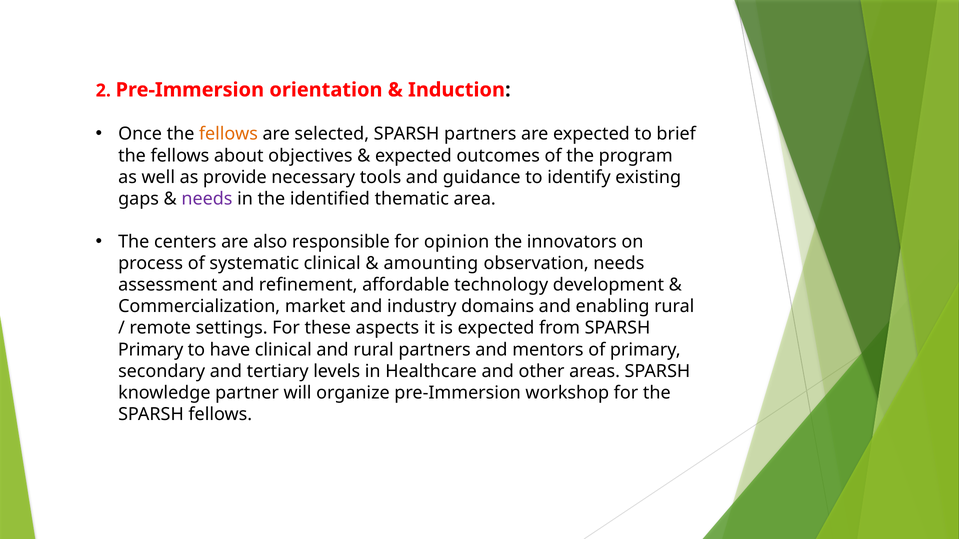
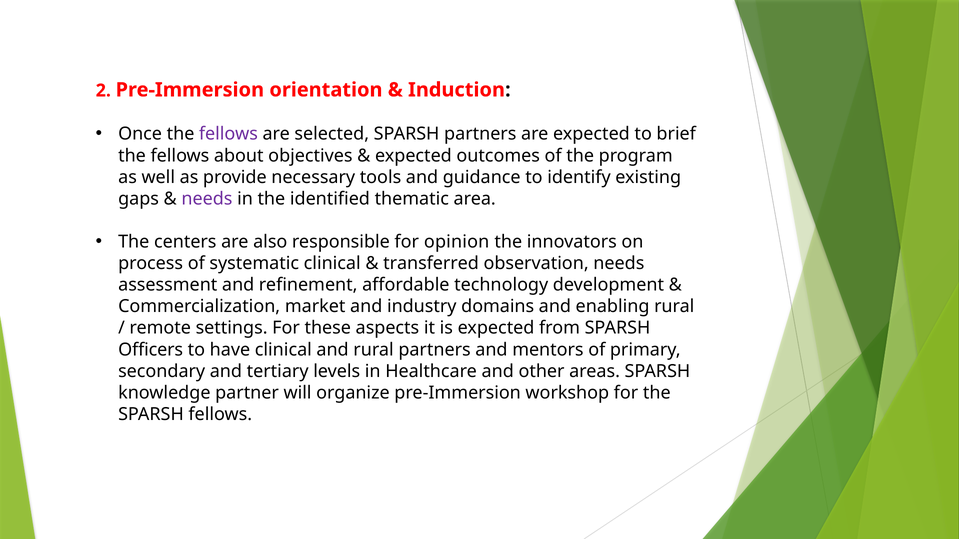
fellows at (228, 134) colour: orange -> purple
amounting: amounting -> transferred
Primary at (151, 350): Primary -> Officers
